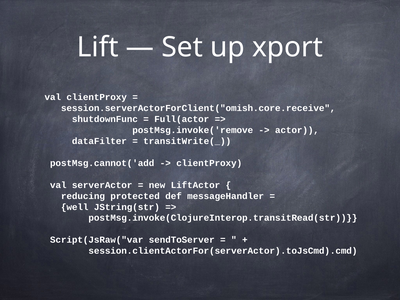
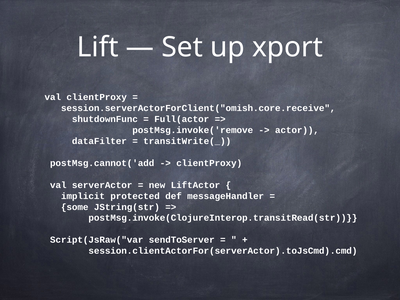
reducing: reducing -> implicit
well: well -> some
